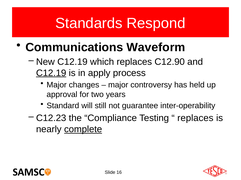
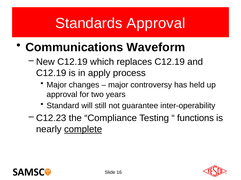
Standards Respond: Respond -> Approval
replaces C12.90: C12.90 -> C12.19
C12.19 at (51, 73) underline: present -> none
replaces at (195, 118): replaces -> functions
